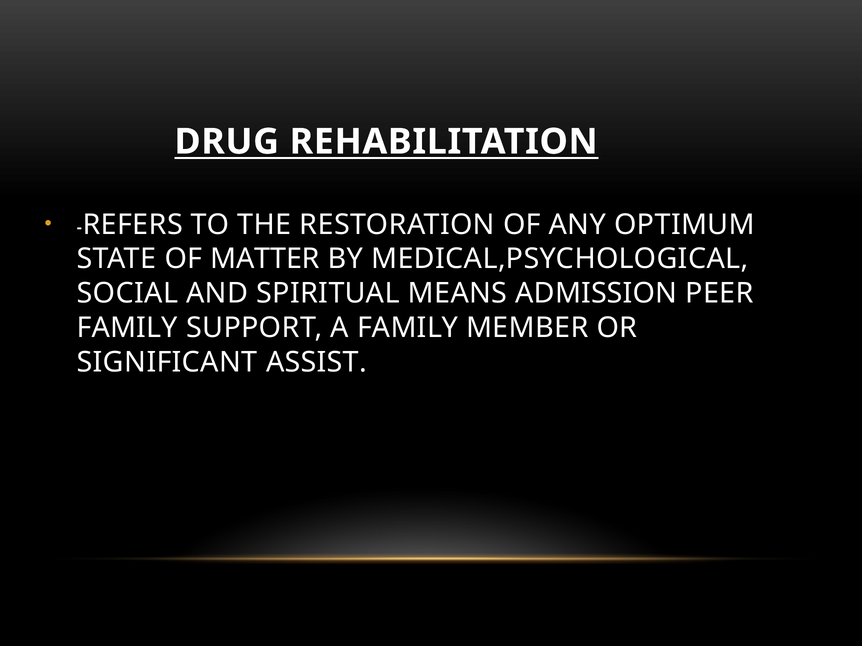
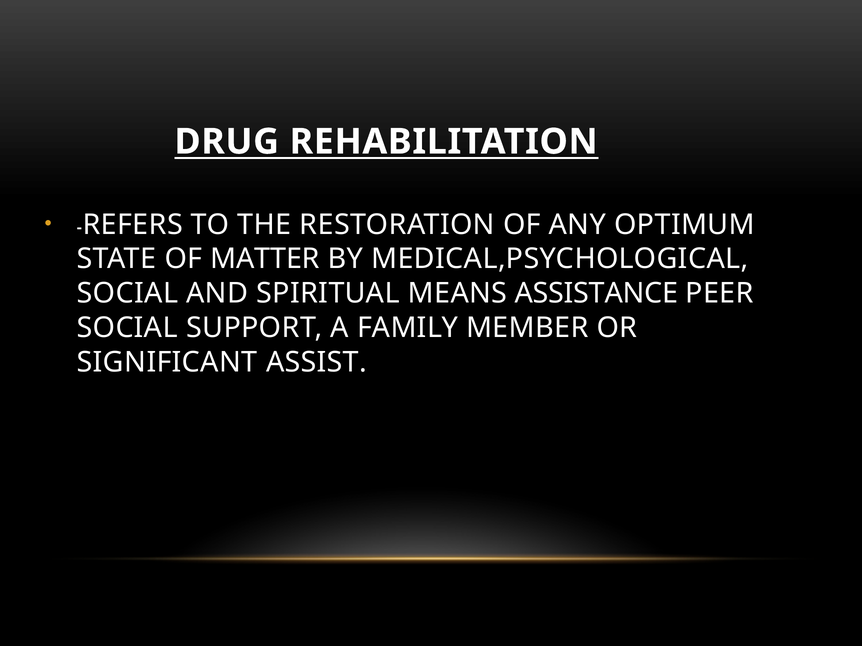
ADMISSION: ADMISSION -> ASSISTANCE
FAMILY at (127, 328): FAMILY -> SOCIAL
